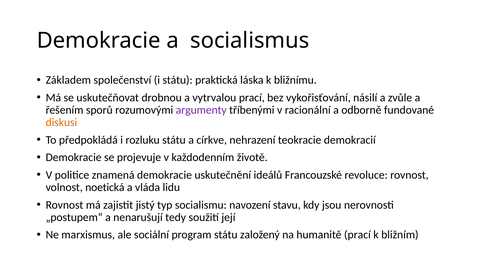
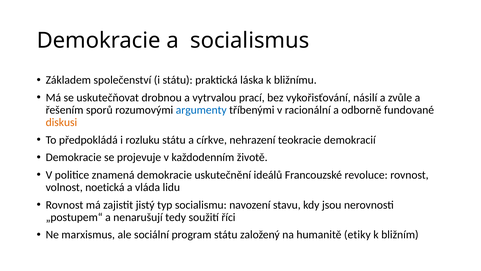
argumenty colour: purple -> blue
její: její -> říci
humanitě prací: prací -> etiky
